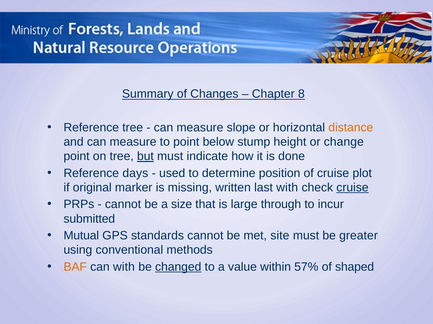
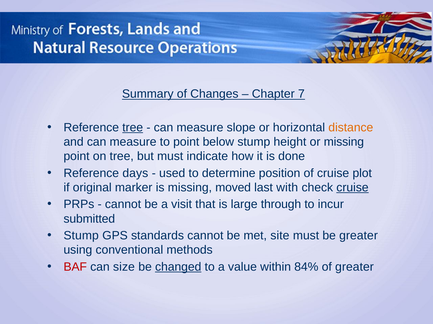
8: 8 -> 7
tree at (133, 128) underline: none -> present
or change: change -> missing
but underline: present -> none
written: written -> moved
size: size -> visit
Mutual at (81, 236): Mutual -> Stump
BAF colour: orange -> red
can with: with -> size
57%: 57% -> 84%
of shaped: shaped -> greater
